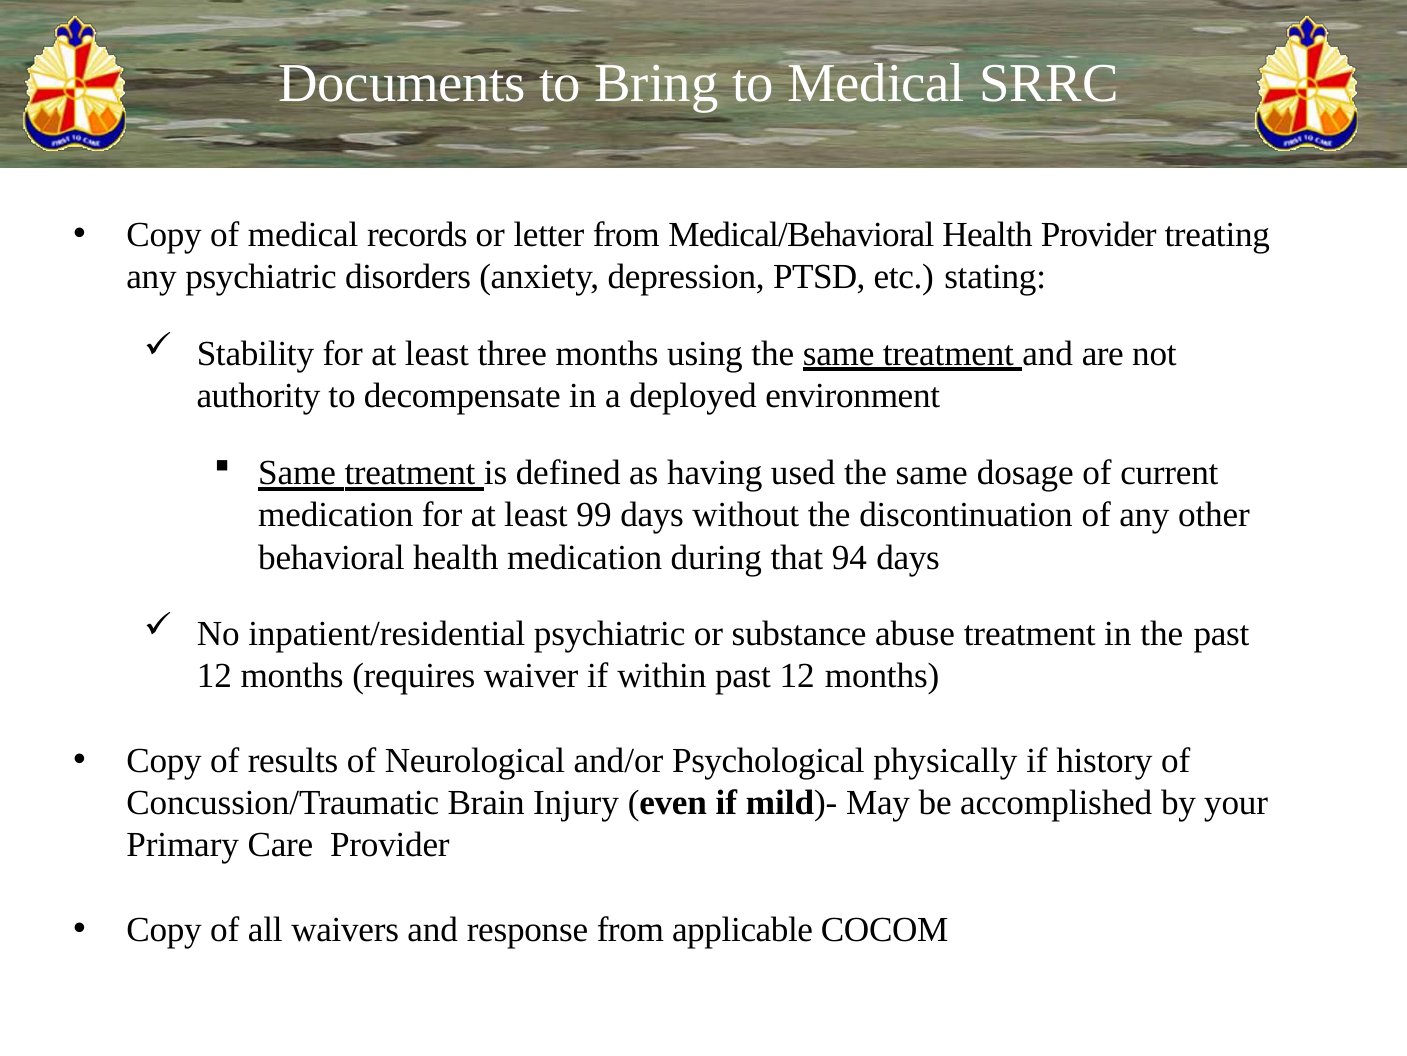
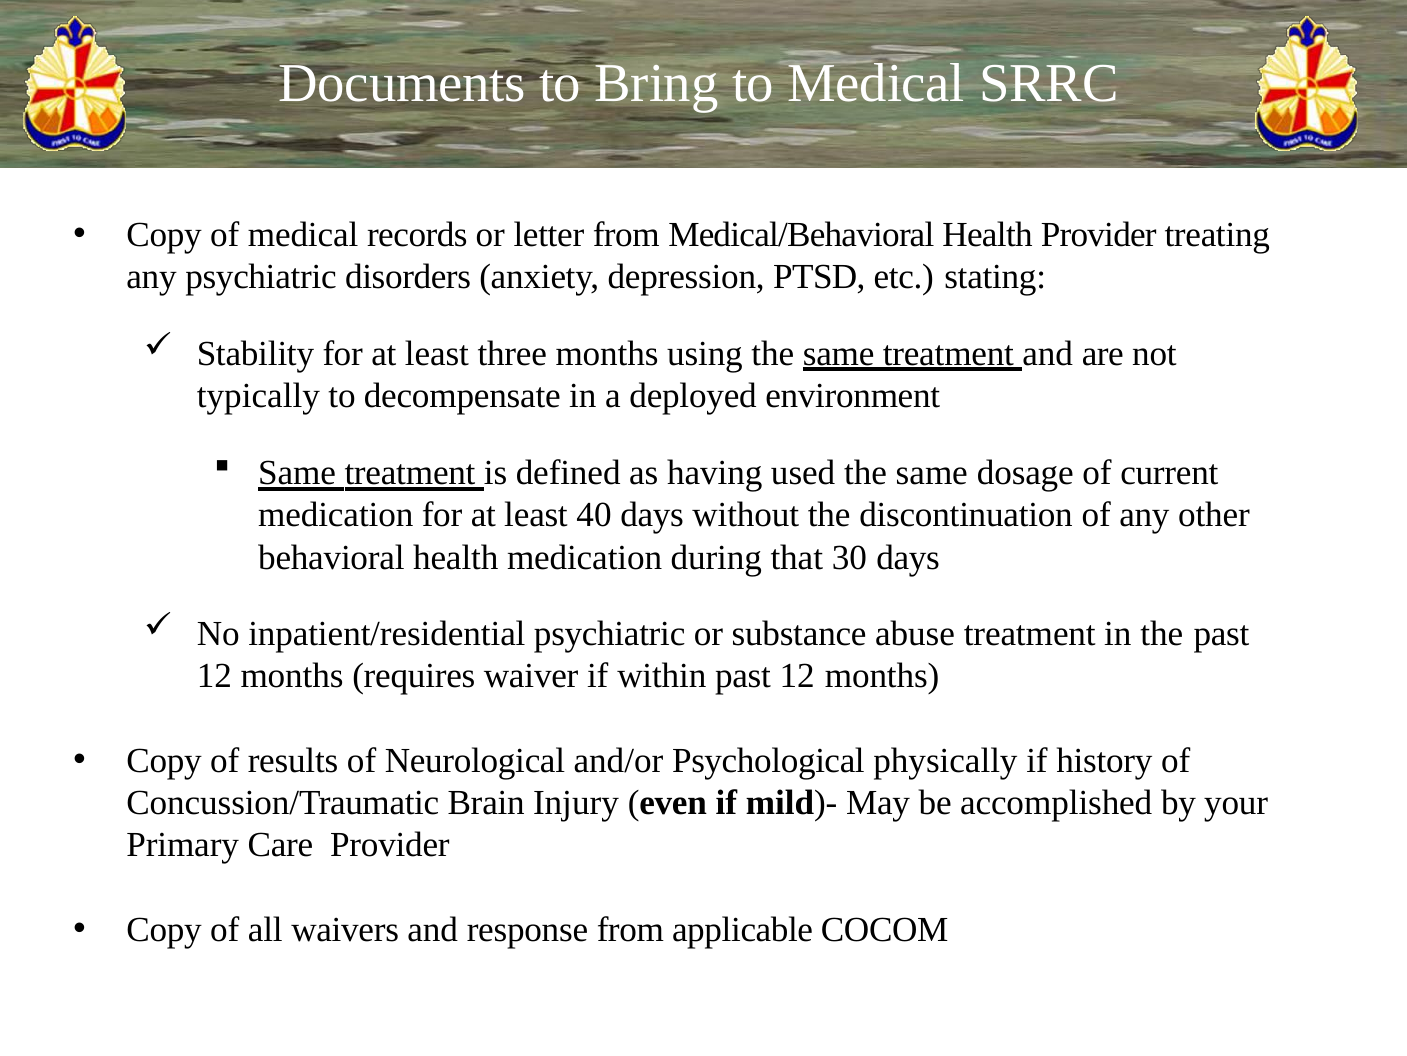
authority: authority -> typically
99: 99 -> 40
94: 94 -> 30
